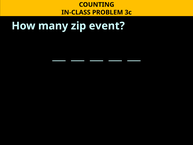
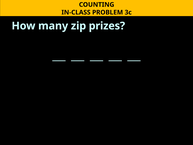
event: event -> prizes
